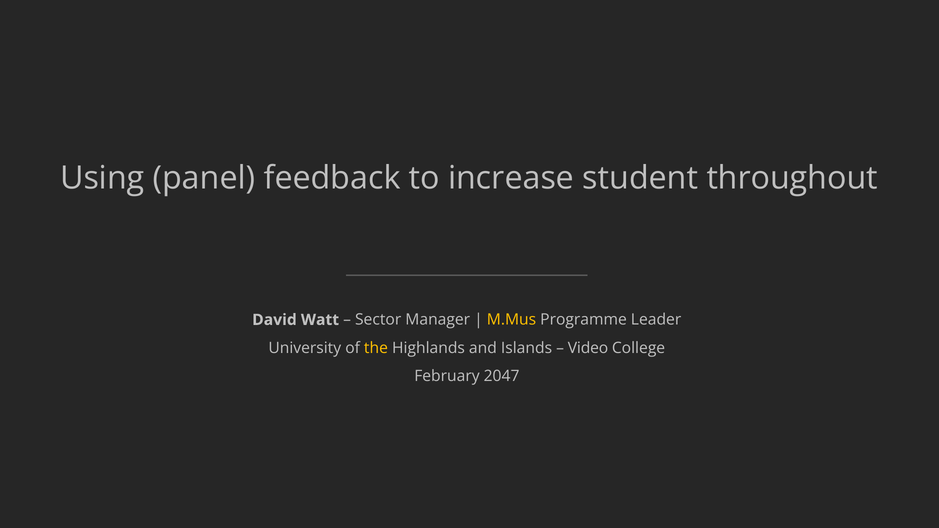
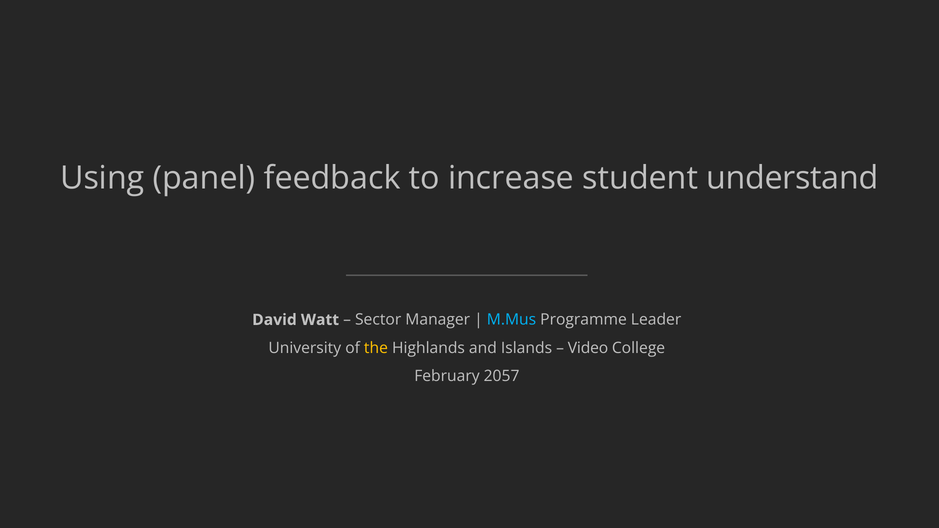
throughout: throughout -> understand
M.Mus colour: yellow -> light blue
2047: 2047 -> 2057
